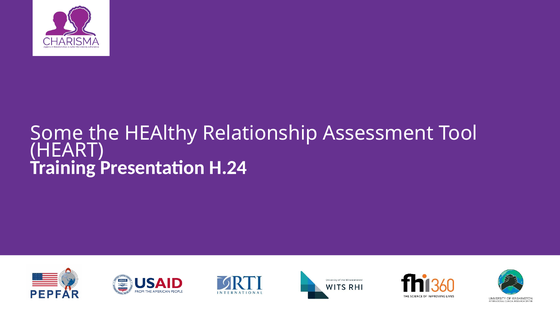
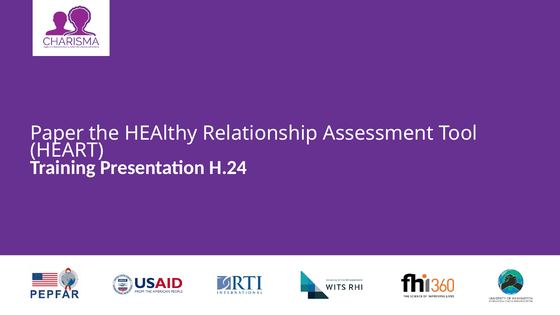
Some: Some -> Paper
